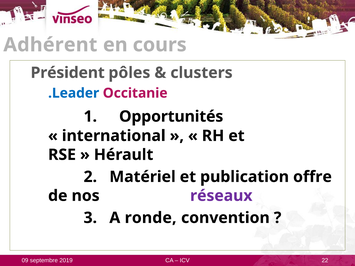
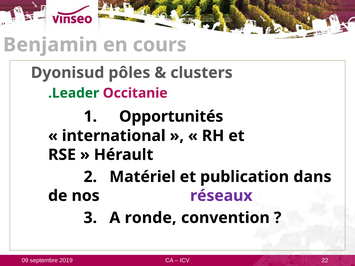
Adhérent: Adhérent -> Benjamin
Président: Président -> Dyonisud
.Leader colour: blue -> green
offre: offre -> dans
